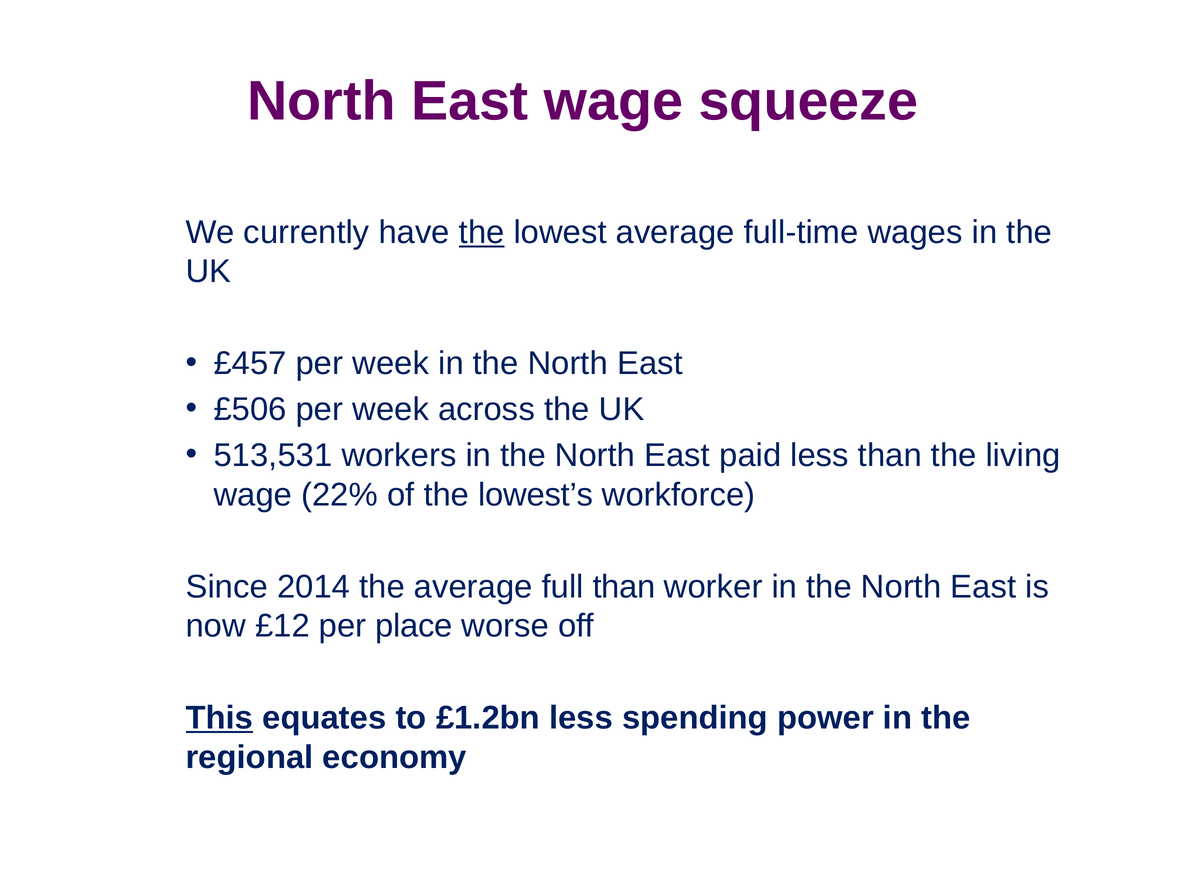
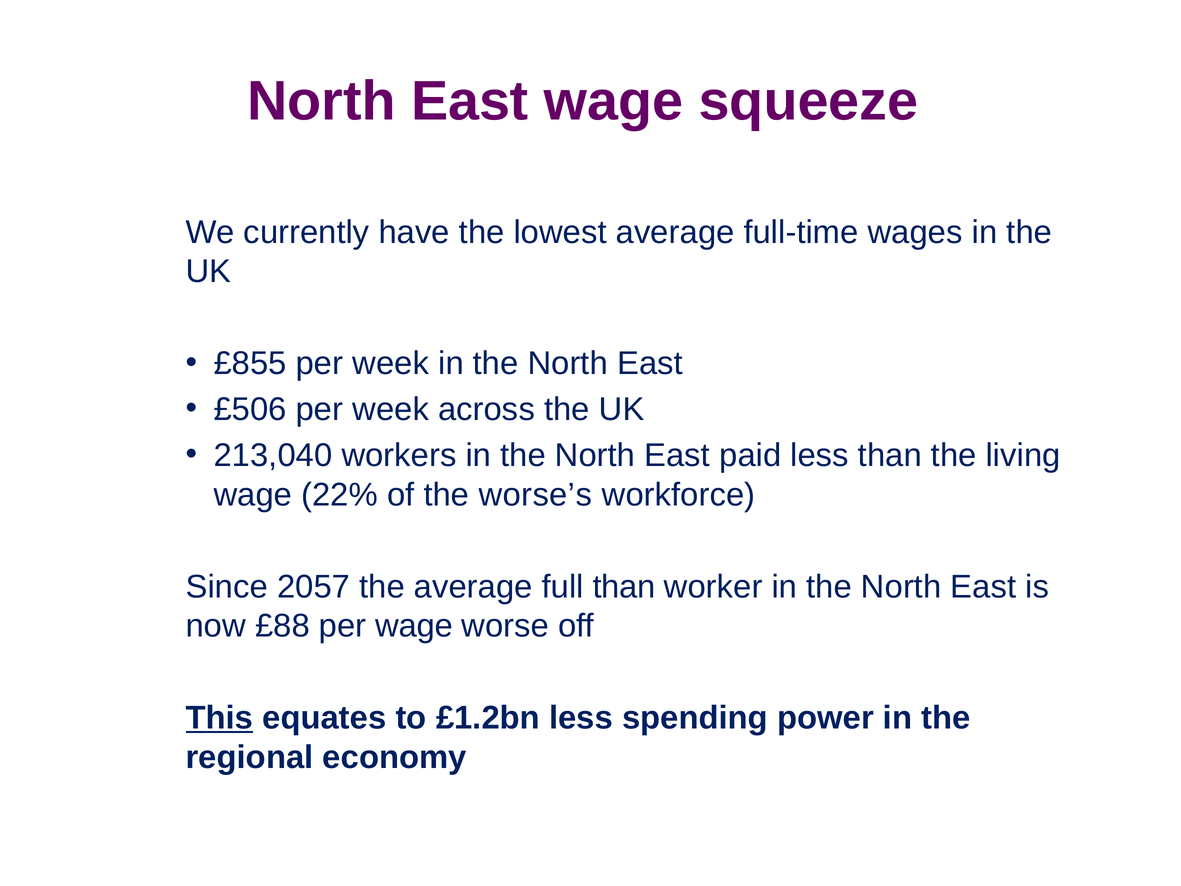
the at (482, 232) underline: present -> none
£457: £457 -> £855
513,531: 513,531 -> 213,040
lowest’s: lowest’s -> worse’s
2014: 2014 -> 2057
£12: £12 -> £88
per place: place -> wage
